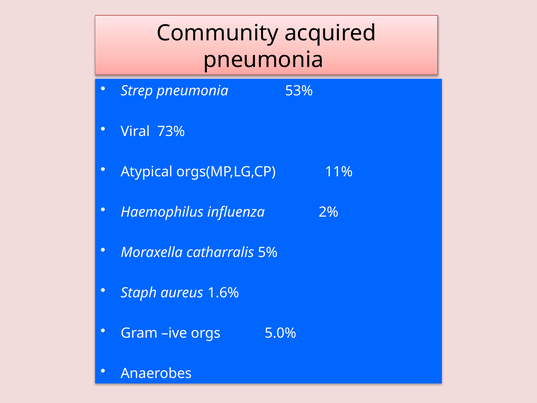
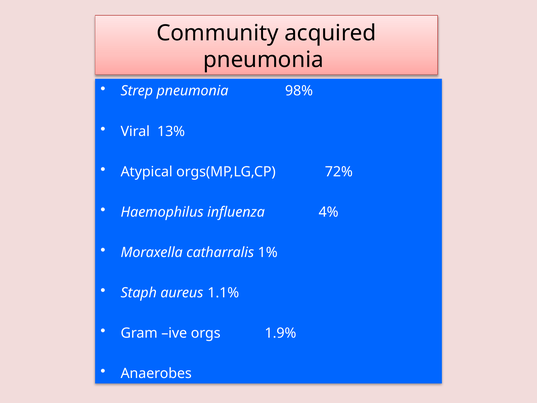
53%: 53% -> 98%
73%: 73% -> 13%
11%: 11% -> 72%
2%: 2% -> 4%
5%: 5% -> 1%
1.6%: 1.6% -> 1.1%
5.0%: 5.0% -> 1.9%
